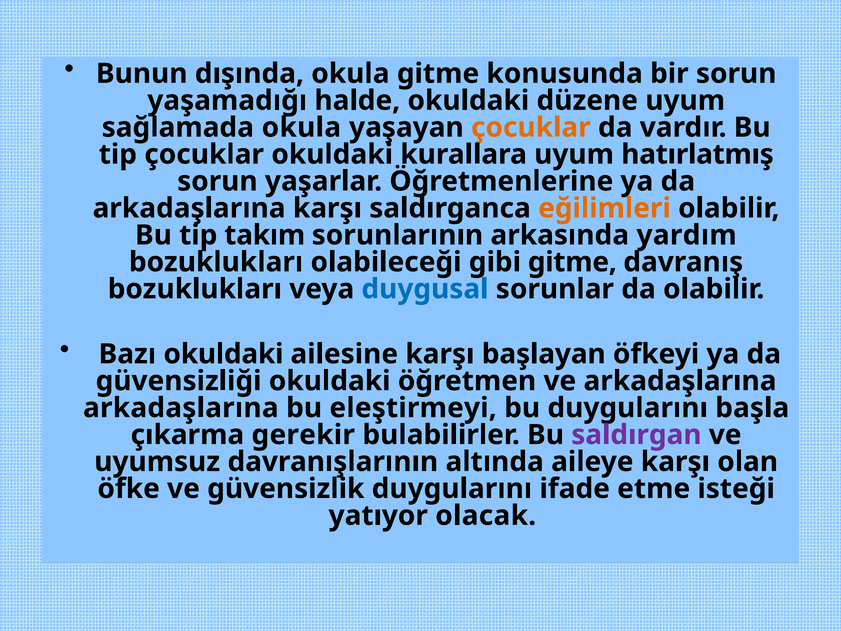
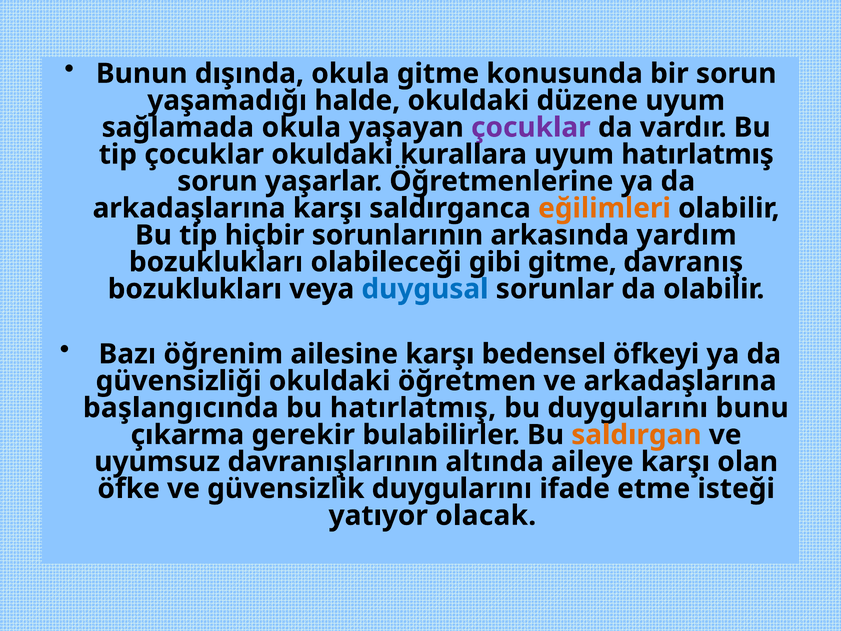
çocuklar at (531, 127) colour: orange -> purple
takım: takım -> hiçbir
Bazı okuldaki: okuldaki -> öğrenim
başlayan: başlayan -> bedensel
arkadaşlarına at (181, 408): arkadaşlarına -> başlangıcında
bu eleştirmeyi: eleştirmeyi -> hatırlatmış
başla: başla -> bunu
saldırgan colour: purple -> orange
